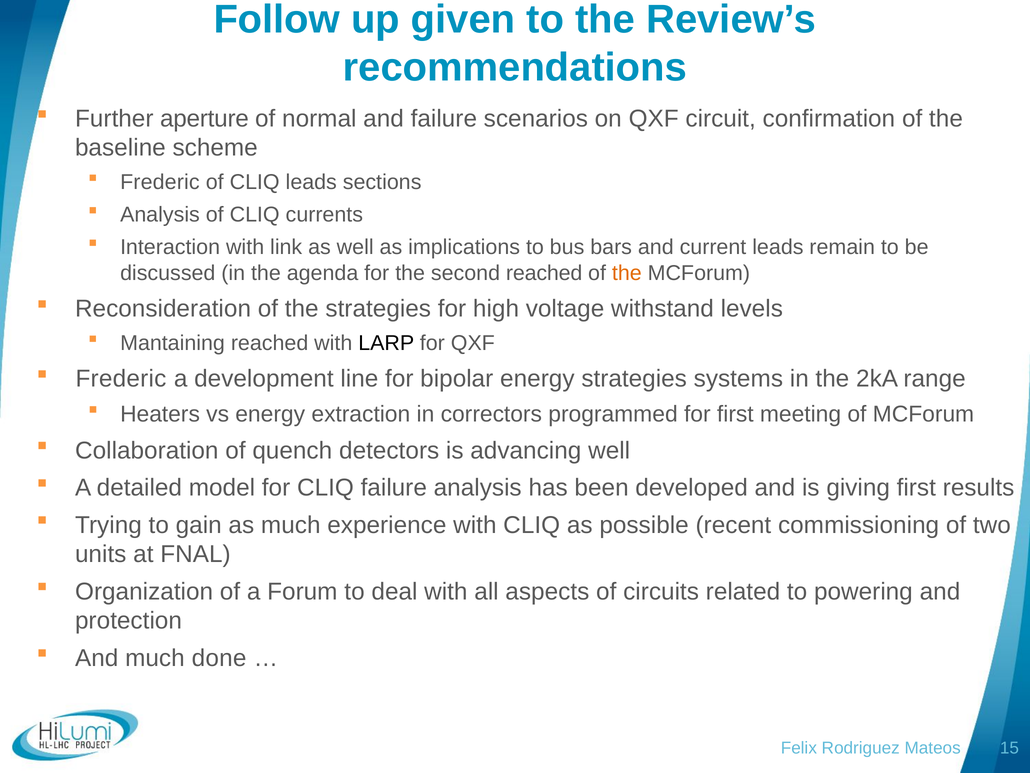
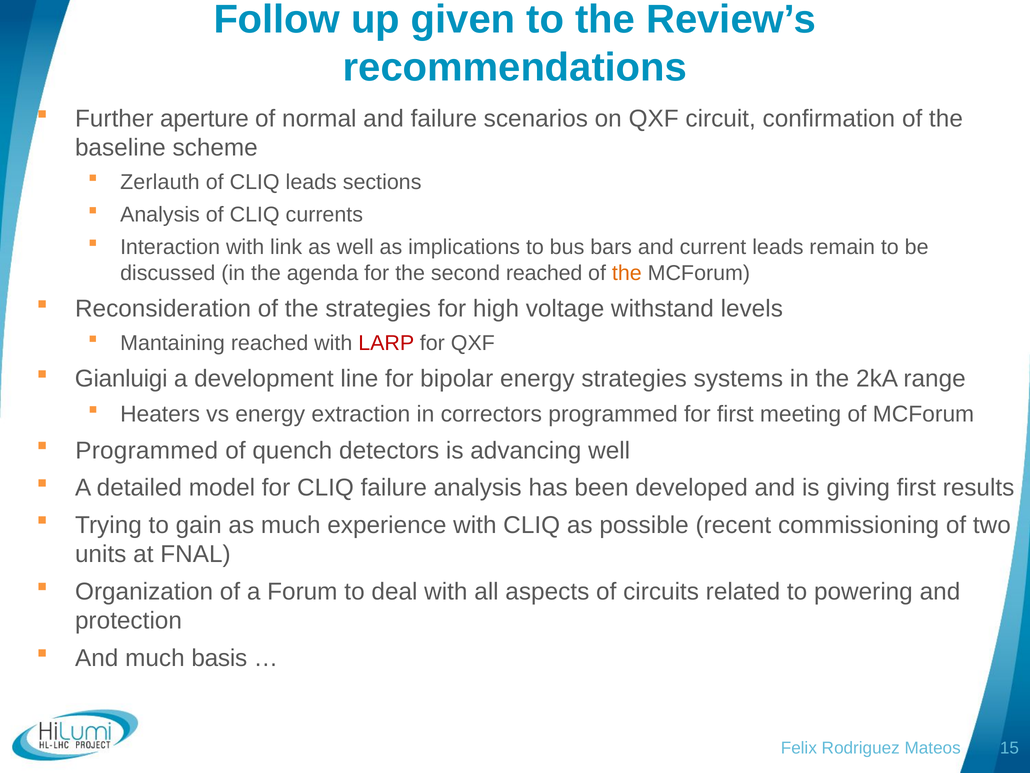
Frederic at (160, 182): Frederic -> Zerlauth
LARP colour: black -> red
Frederic at (121, 378): Frederic -> Gianluigi
Collaboration at (147, 450): Collaboration -> Programmed
done: done -> basis
